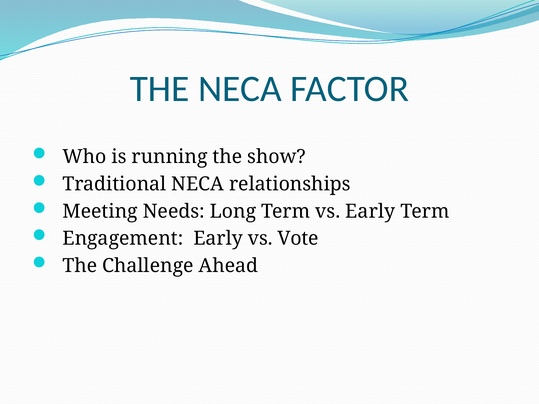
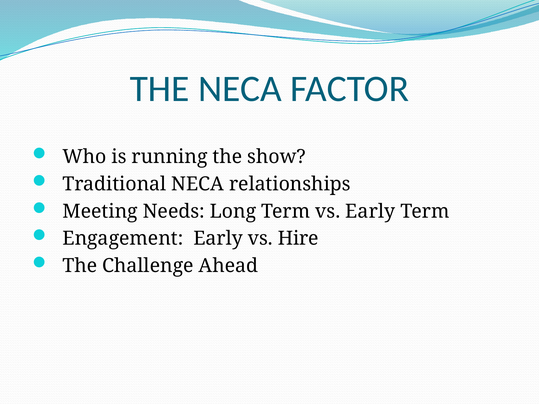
Vote: Vote -> Hire
